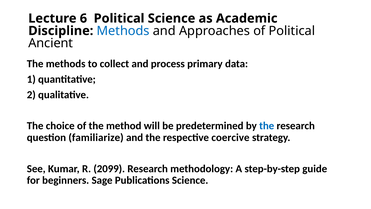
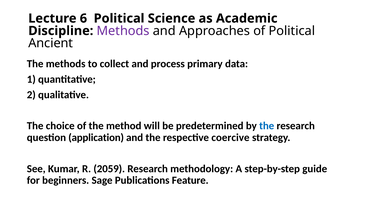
Methods at (123, 31) colour: blue -> purple
familiarize: familiarize -> application
2099: 2099 -> 2059
Publications Science: Science -> Feature
